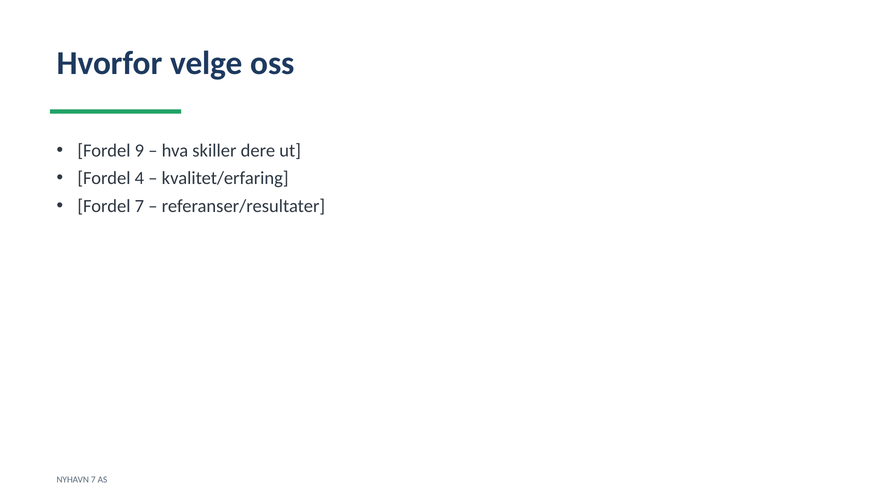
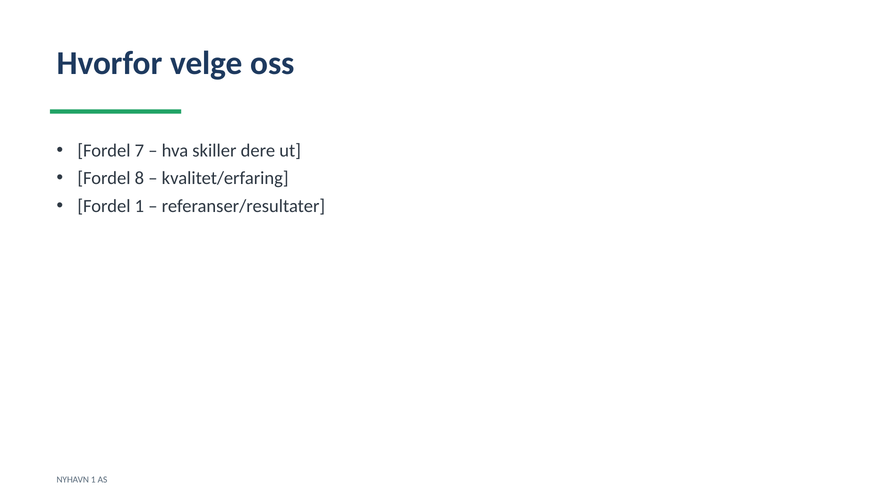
9: 9 -> 7
4: 4 -> 8
Fordel 7: 7 -> 1
NYHAVN 7: 7 -> 1
